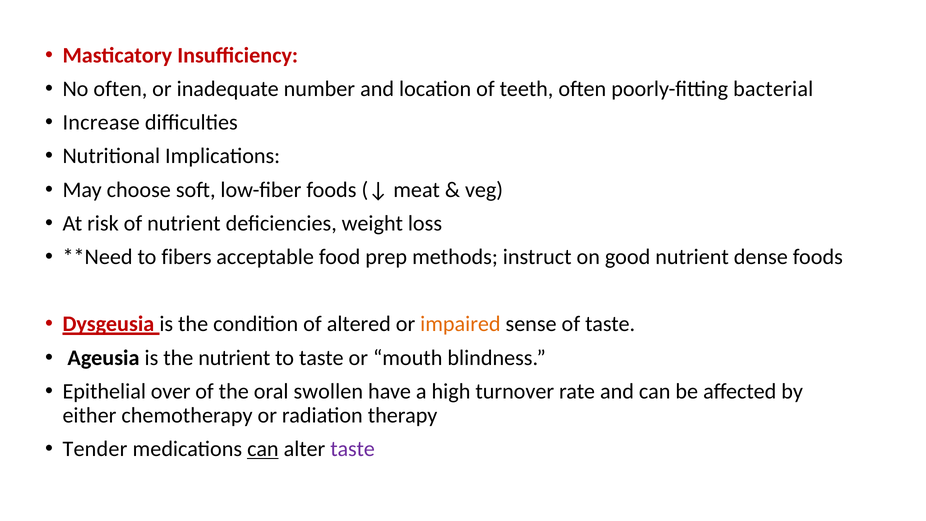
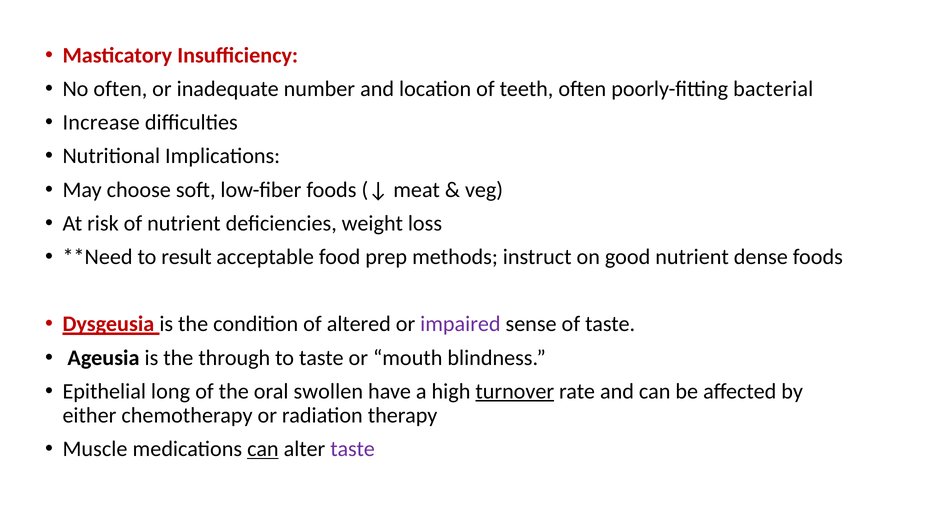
fibers: fibers -> result
impaired colour: orange -> purple
the nutrient: nutrient -> through
over: over -> long
turnover underline: none -> present
Tender: Tender -> Muscle
